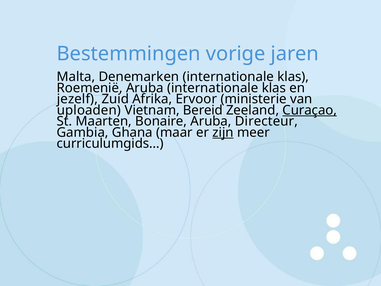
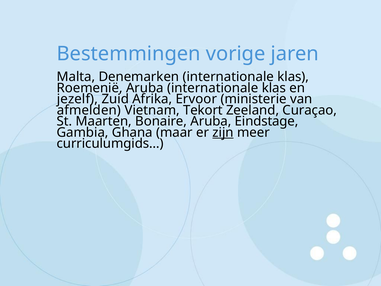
uploaden: uploaden -> afmelden
Bereid: Bereid -> Tekort
Curaçao underline: present -> none
Directeur: Directeur -> Eindstage
